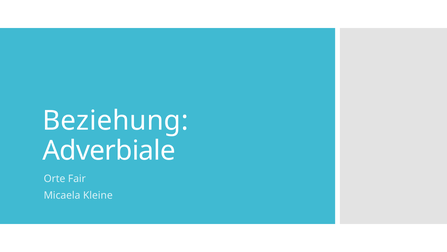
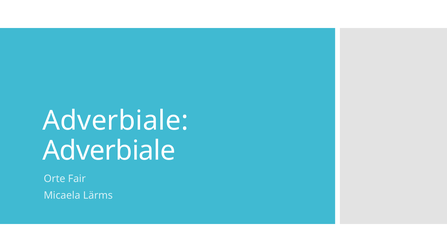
Beziehung at (115, 121): Beziehung -> Adverbiale
Kleine: Kleine -> Lärms
